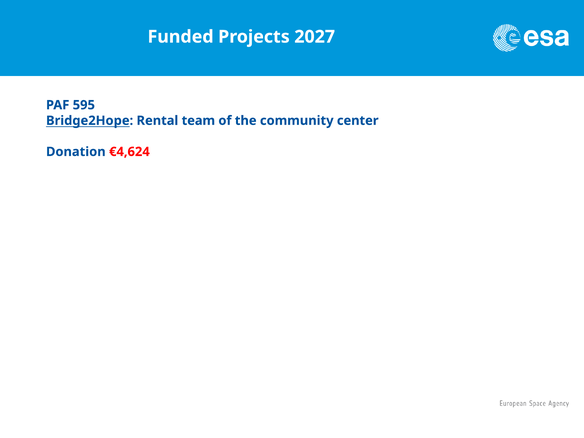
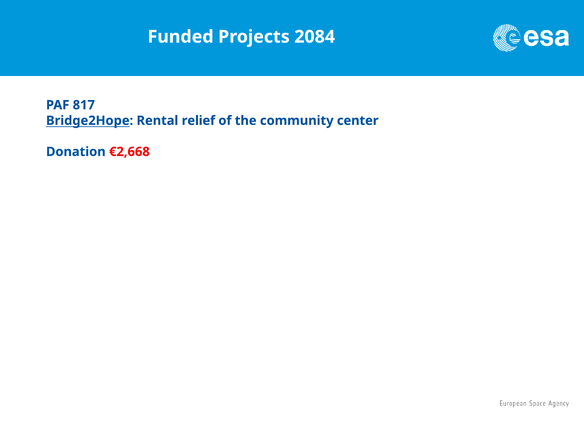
2027: 2027 -> 2084
595: 595 -> 817
team: team -> relief
€4,624: €4,624 -> €2,668
